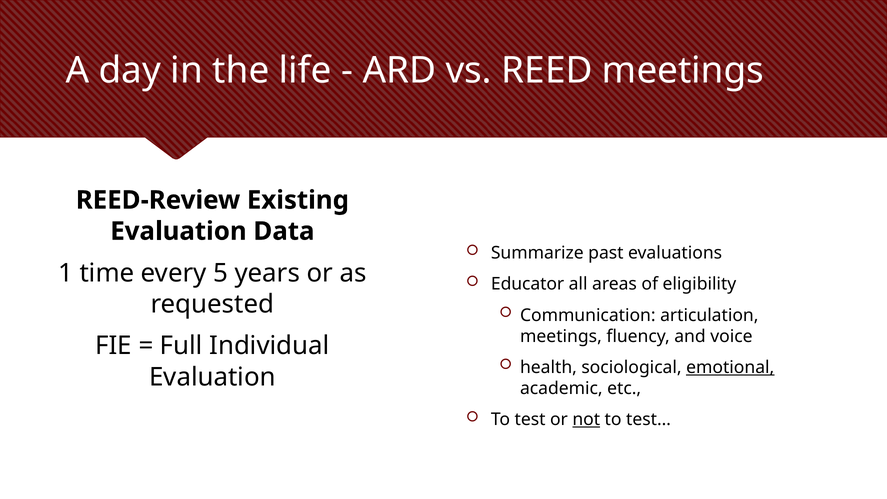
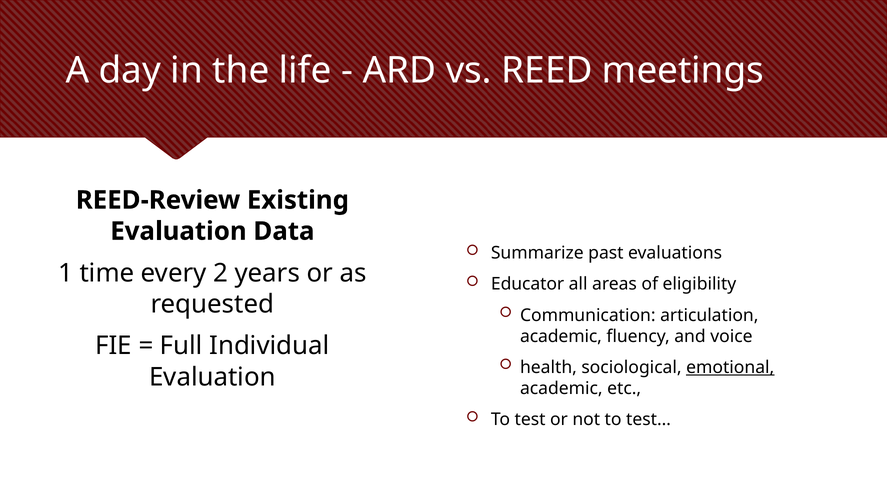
5: 5 -> 2
meetings at (561, 336): meetings -> academic
not underline: present -> none
